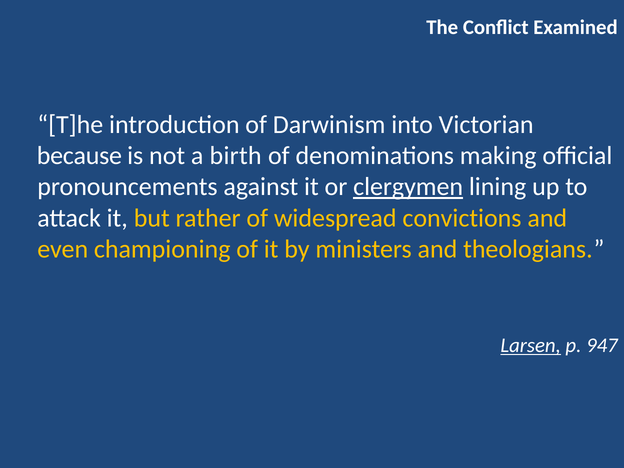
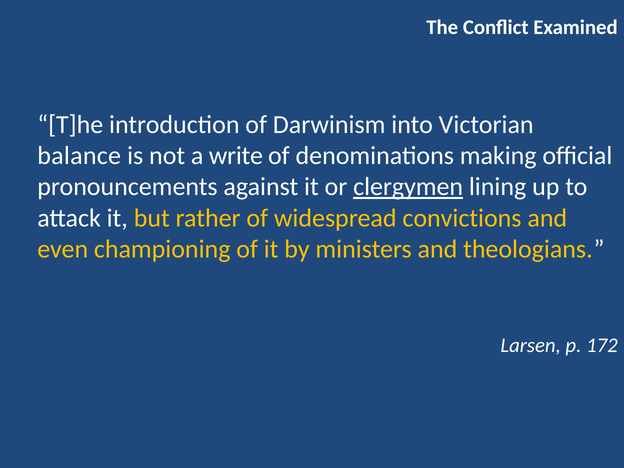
because: because -> balance
birth: birth -> write
Larsen underline: present -> none
947: 947 -> 172
